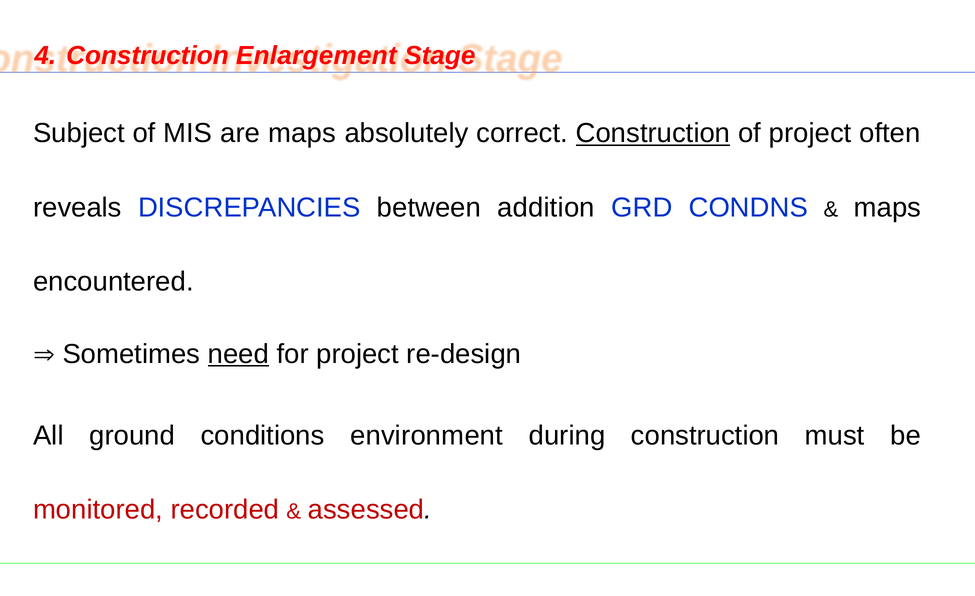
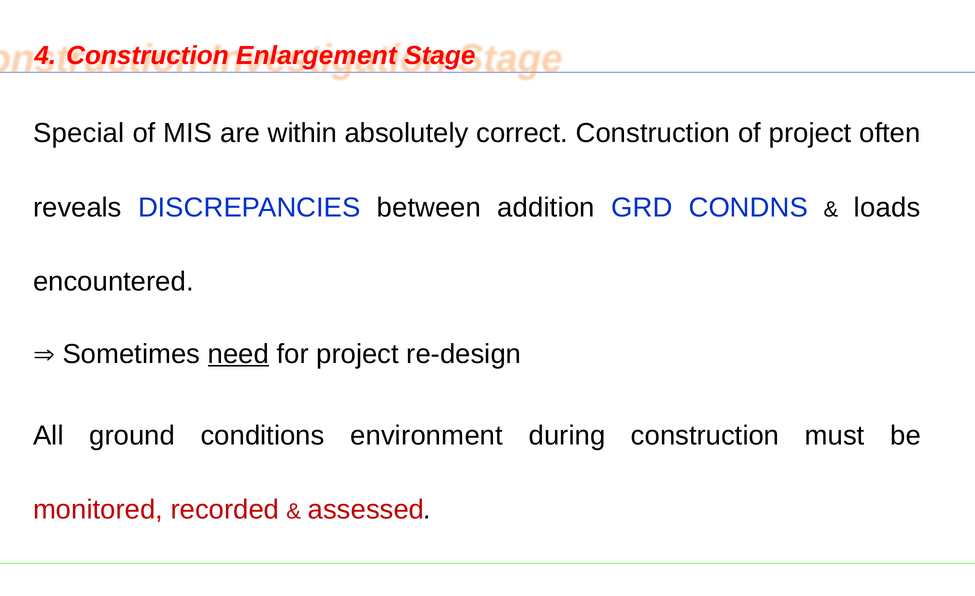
Subject: Subject -> Special
are maps: maps -> within
Construction at (653, 133) underline: present -> none
maps at (887, 208): maps -> loads
